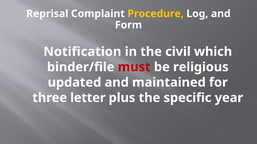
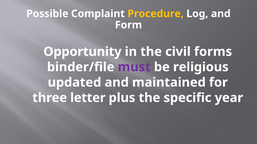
Reprisal: Reprisal -> Possible
Notification: Notification -> Opportunity
which: which -> forms
must colour: red -> purple
